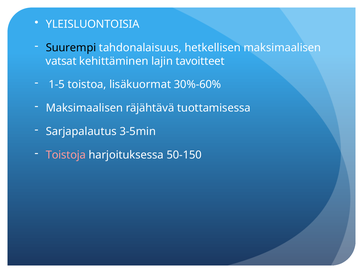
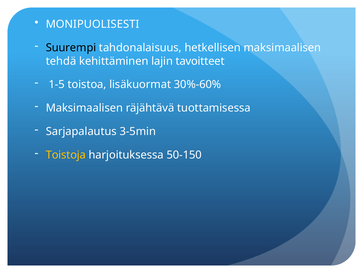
YLEISLUONTOISIA: YLEISLUONTOISIA -> MONIPUOLISESTI
vatsat: vatsat -> tehdä
Toistoja colour: pink -> yellow
